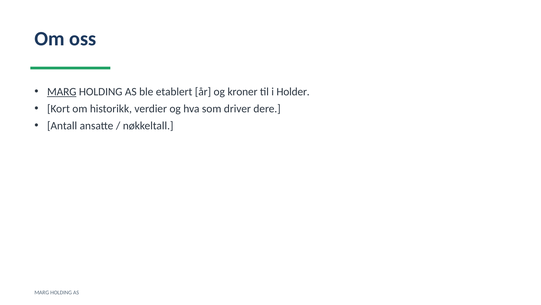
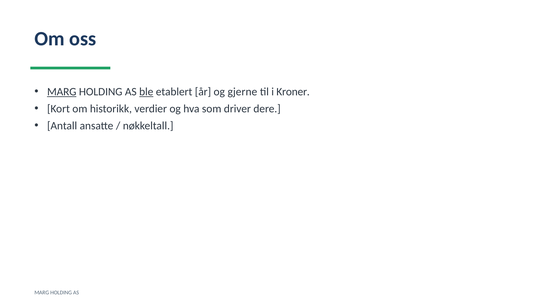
ble underline: none -> present
kroner: kroner -> gjerne
Holder: Holder -> Kroner
